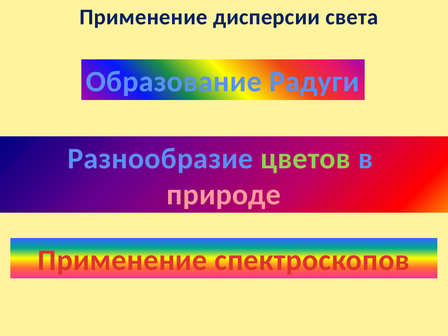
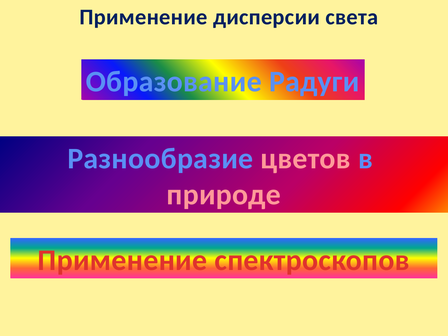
цветов colour: light green -> pink
